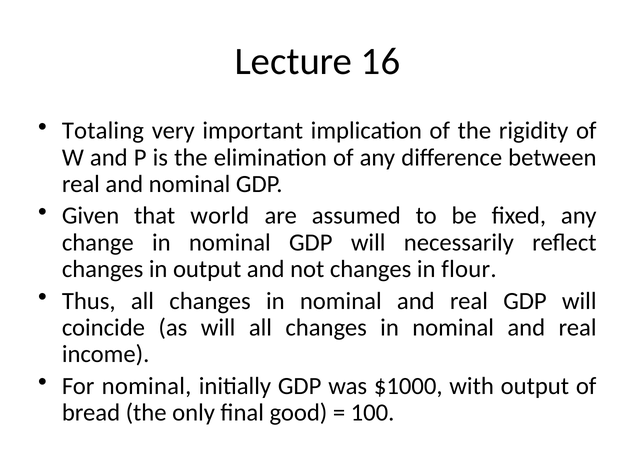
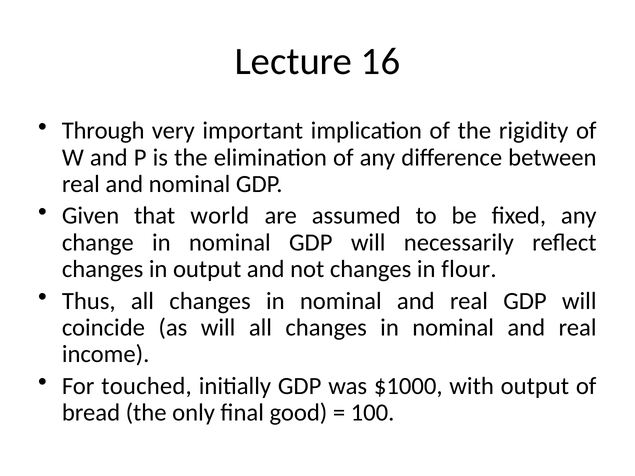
Totaling: Totaling -> Through
For nominal: nominal -> touched
